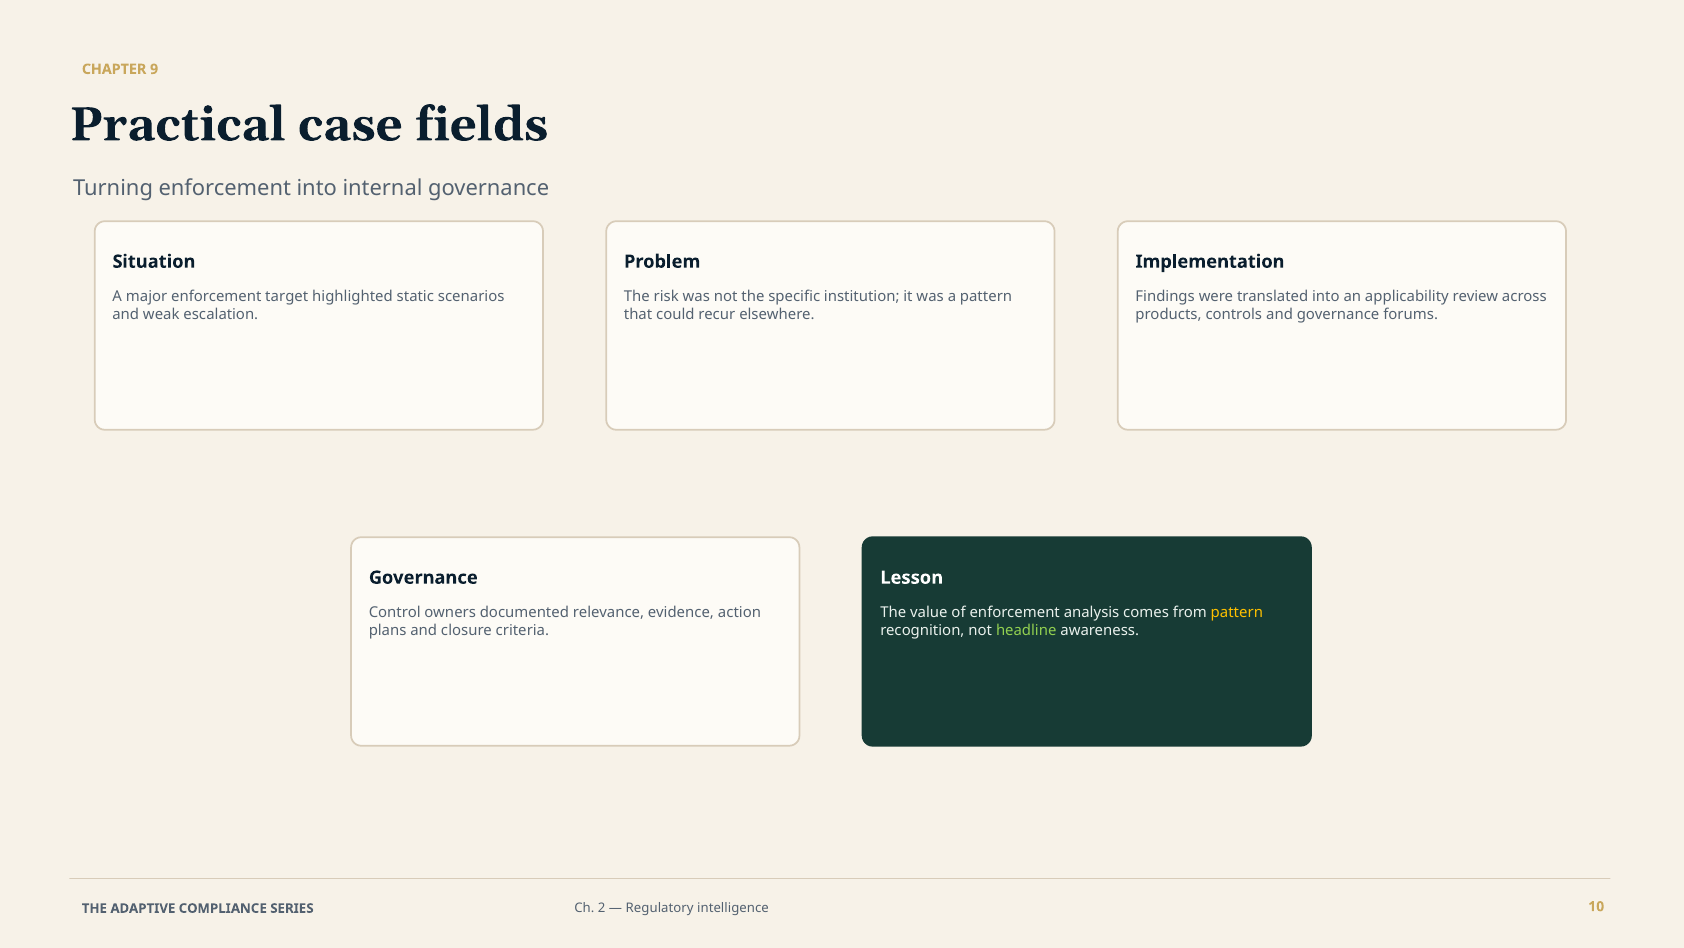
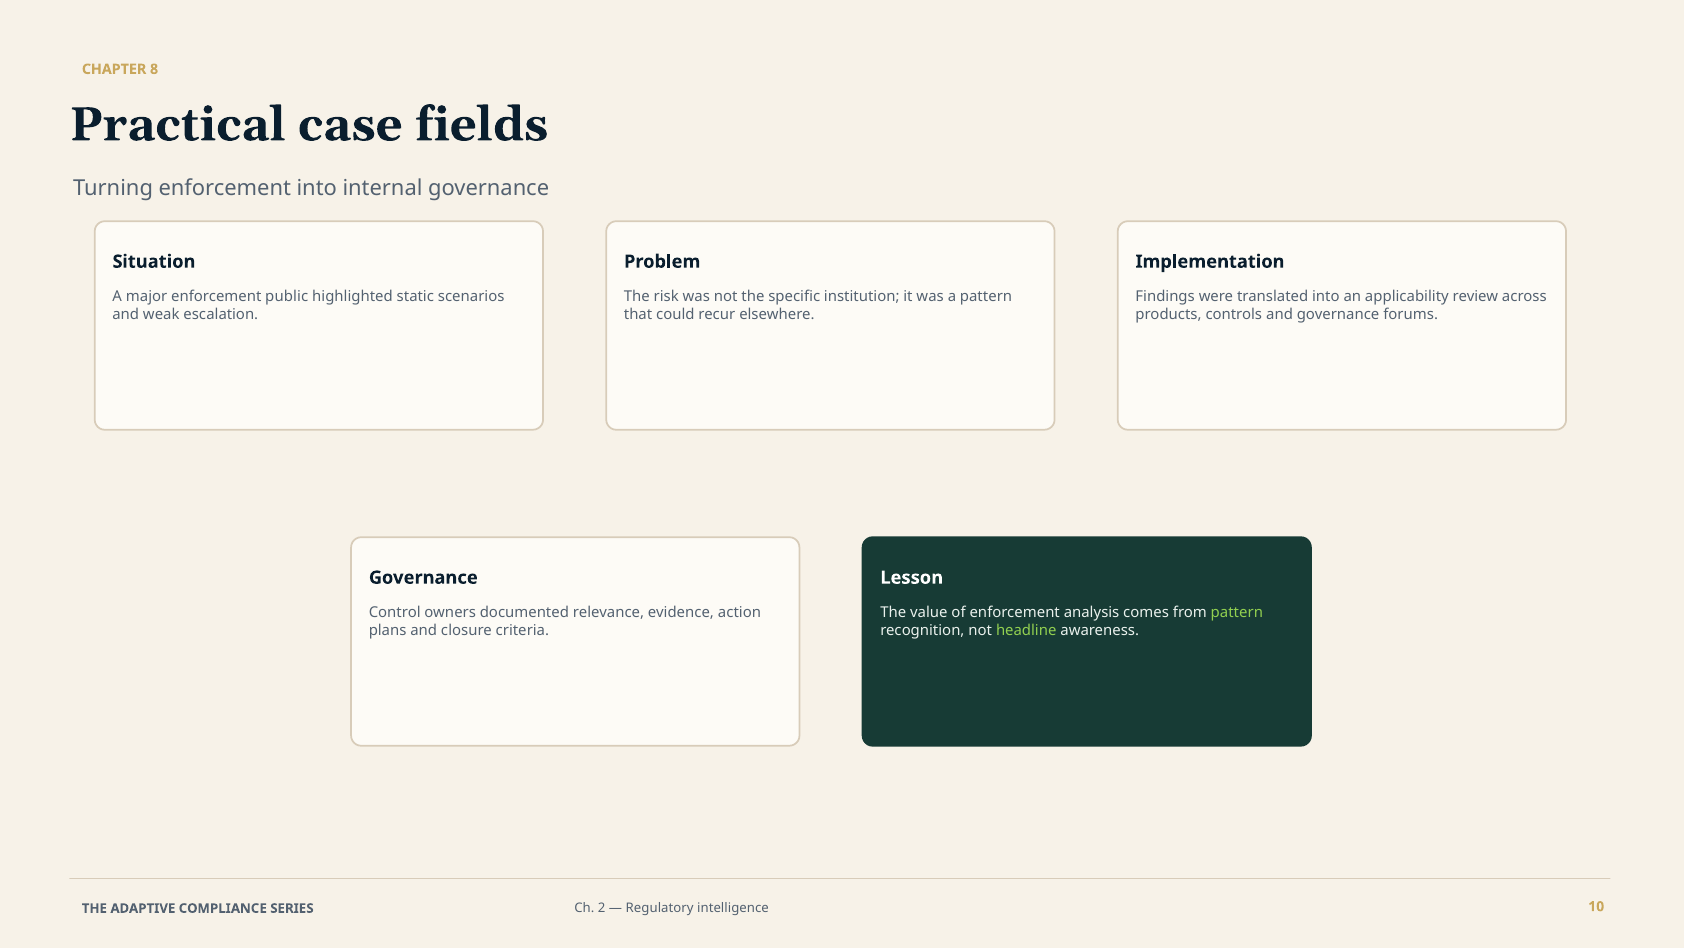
9: 9 -> 8
target: target -> public
pattern at (1237, 612) colour: yellow -> light green
